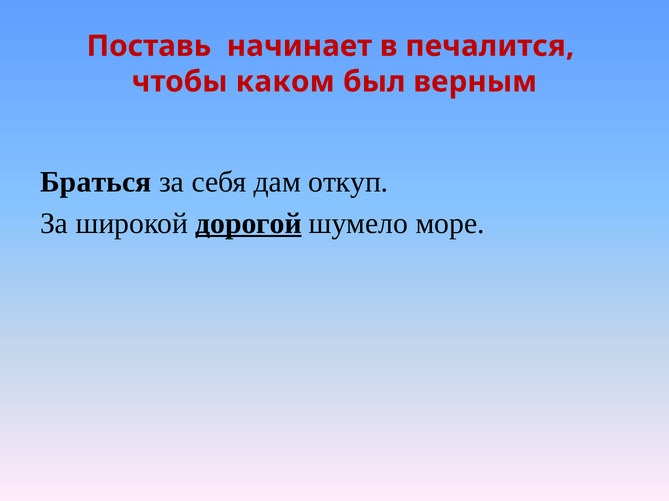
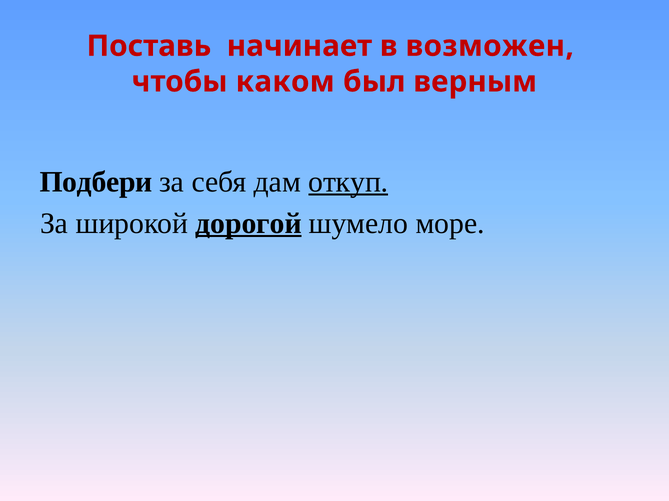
печалится: печалится -> возможен
Браться: Браться -> Подбери
откуп underline: none -> present
